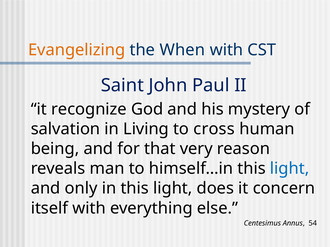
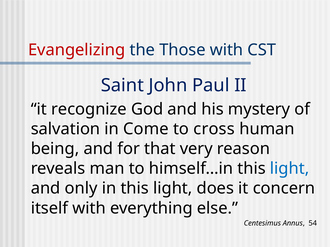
Evangelizing colour: orange -> red
When: When -> Those
Living: Living -> Come
